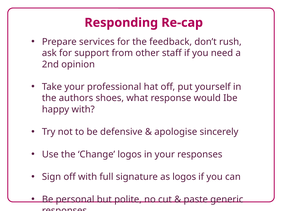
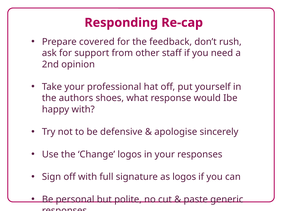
services: services -> covered
